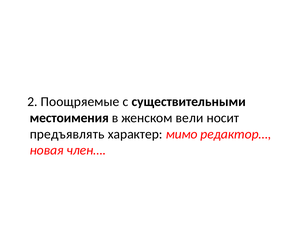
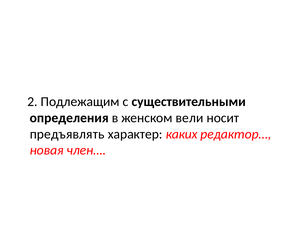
Поощряемые: Поощряемые -> Подлежащим
местоимения: местоимения -> определения
мимо: мимо -> каких
